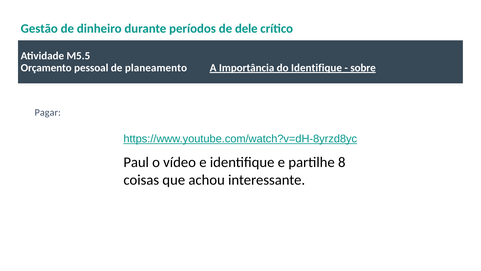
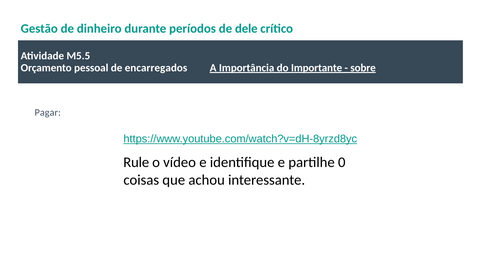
planeamento: planeamento -> encarregados
do Identifique: Identifique -> Importante
Paul: Paul -> Rule
8: 8 -> 0
